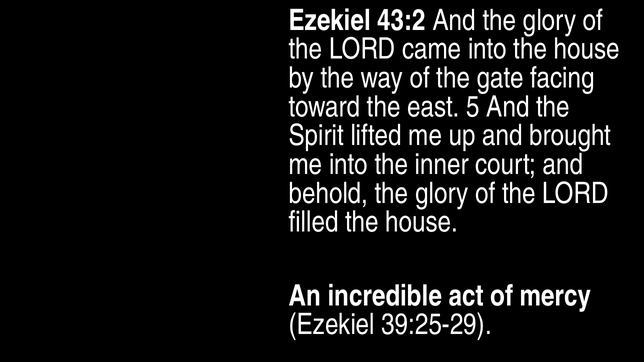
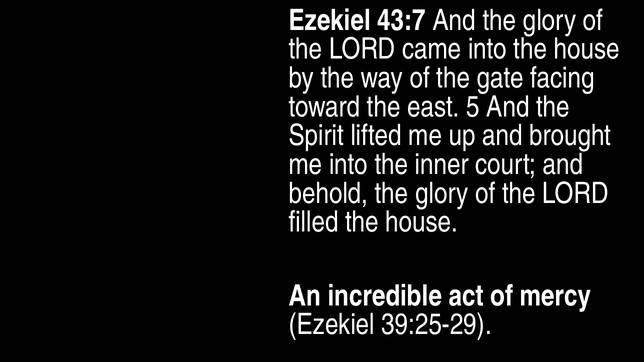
43:2: 43:2 -> 43:7
